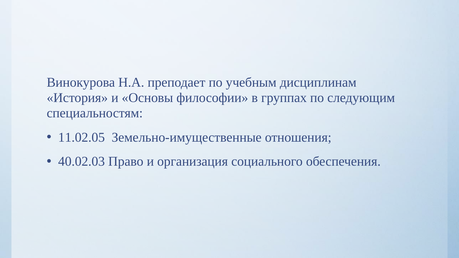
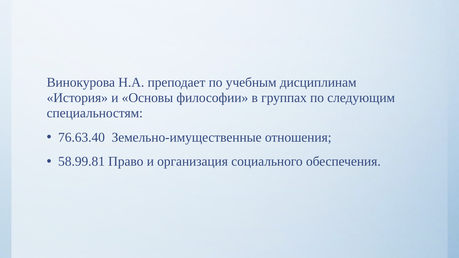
11.02.05: 11.02.05 -> 76.63.40
40.02.03: 40.02.03 -> 58.99.81
